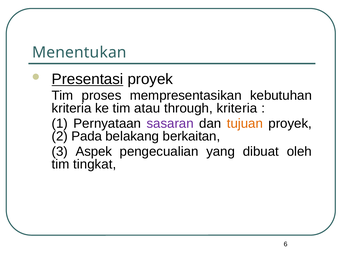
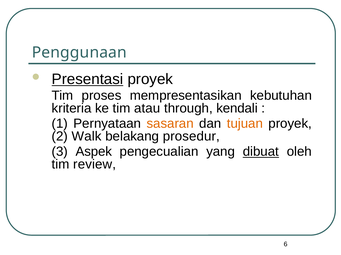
Menentukan: Menentukan -> Penggunaan
through kriteria: kriteria -> kendali
sasaran colour: purple -> orange
Pada: Pada -> Walk
berkaitan: berkaitan -> prosedur
dibuat underline: none -> present
tingkat: tingkat -> review
